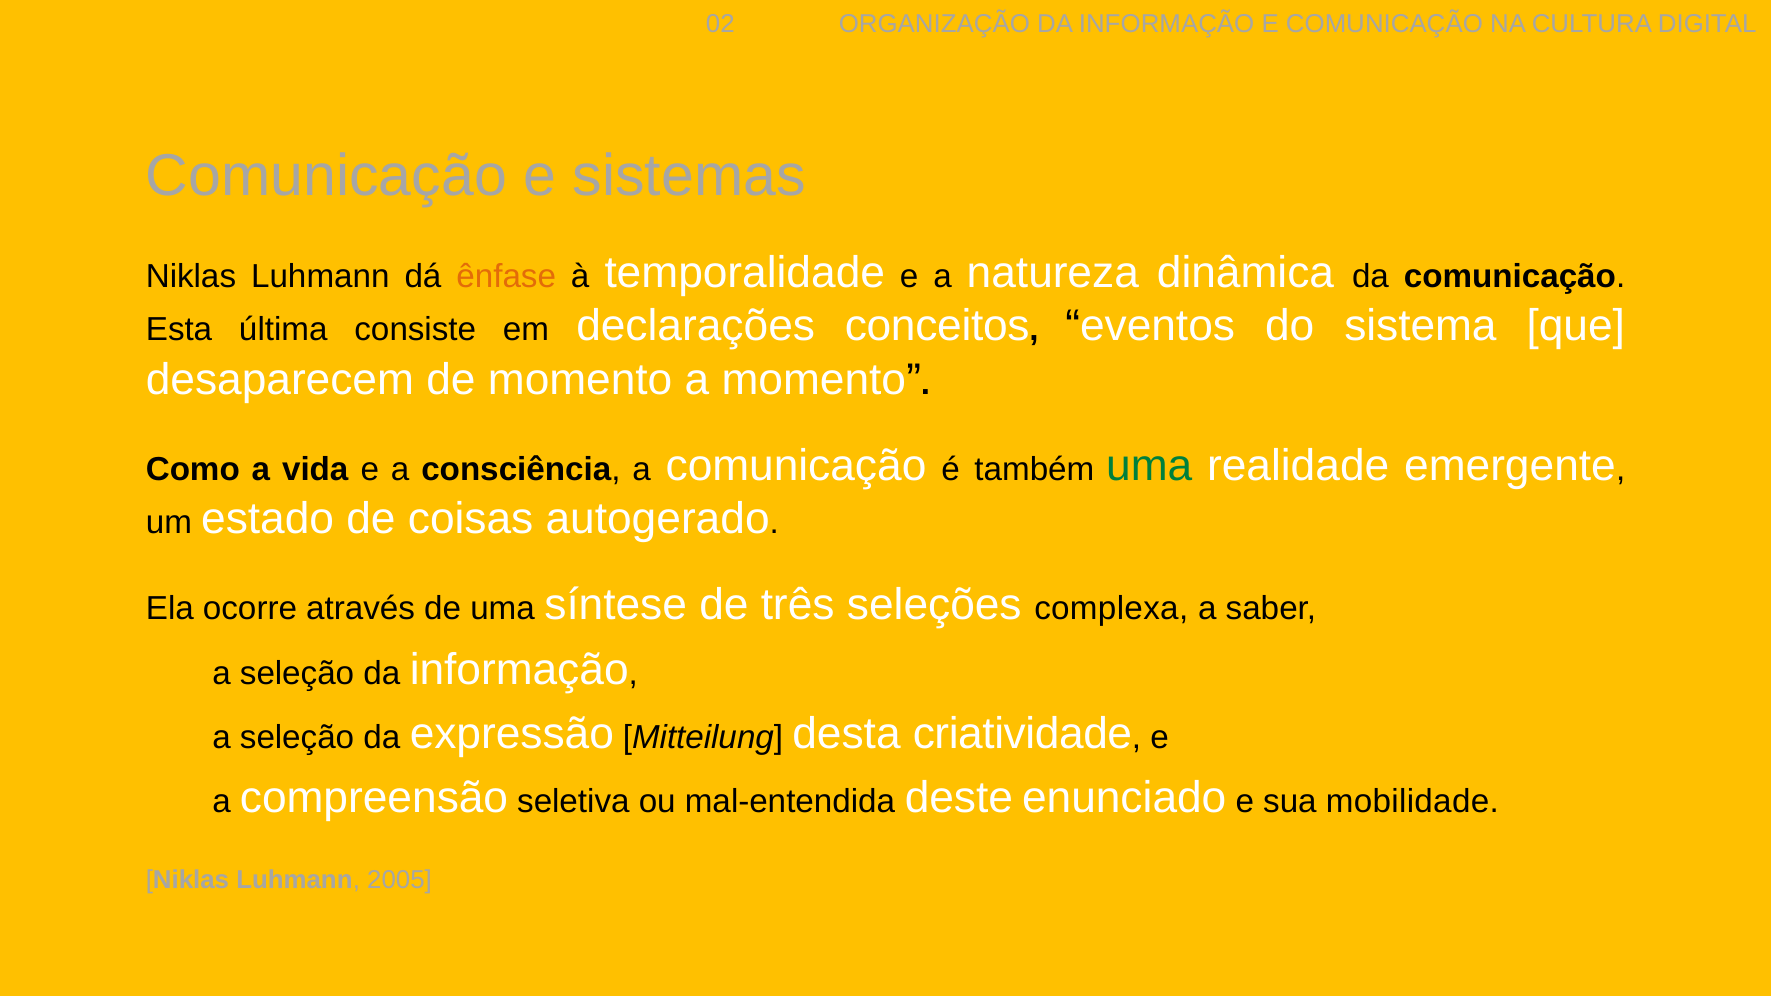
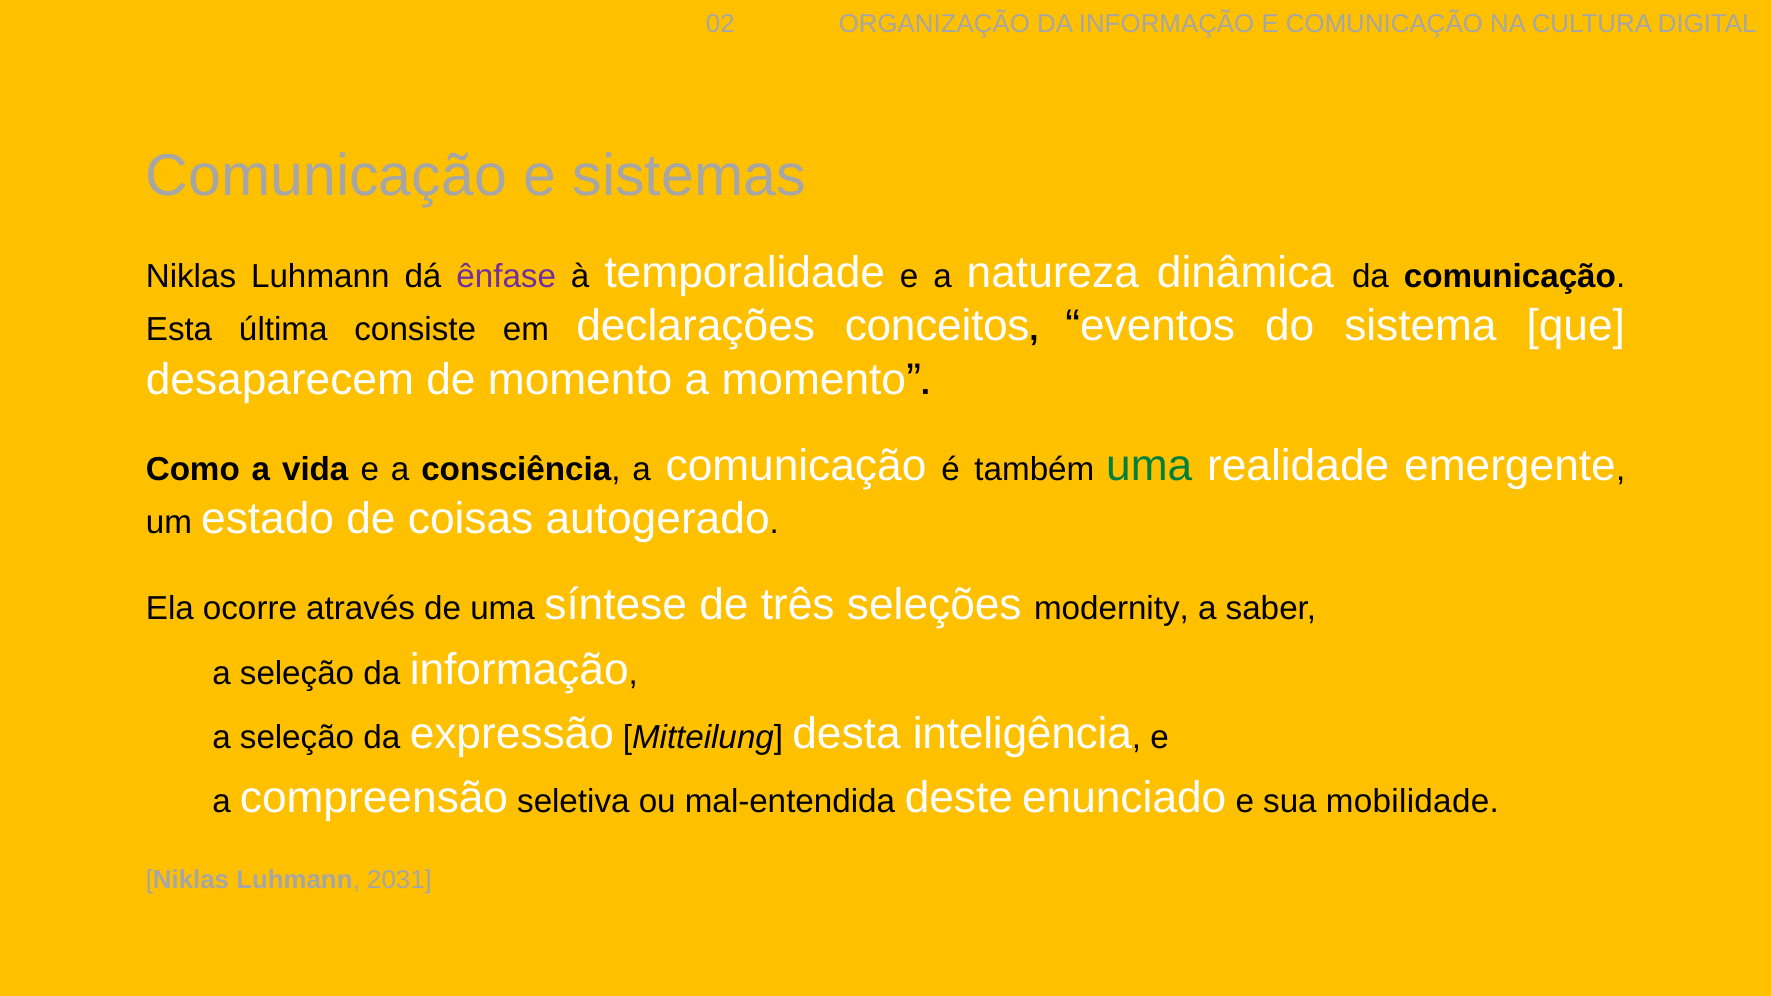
ênfase colour: orange -> purple
complexa: complexa -> modernity
criatividade: criatividade -> inteligência
2005: 2005 -> 2031
